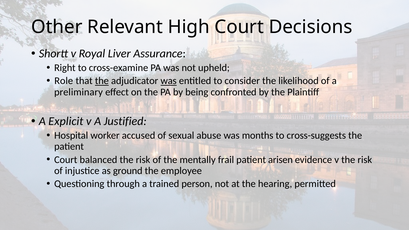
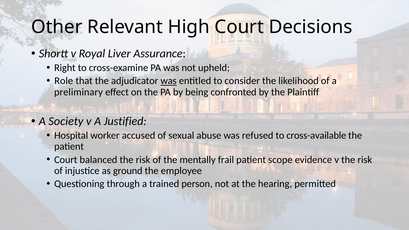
the at (102, 81) underline: present -> none
Explicit: Explicit -> Society
months: months -> refused
cross-suggests: cross-suggests -> cross-available
arisen: arisen -> scope
